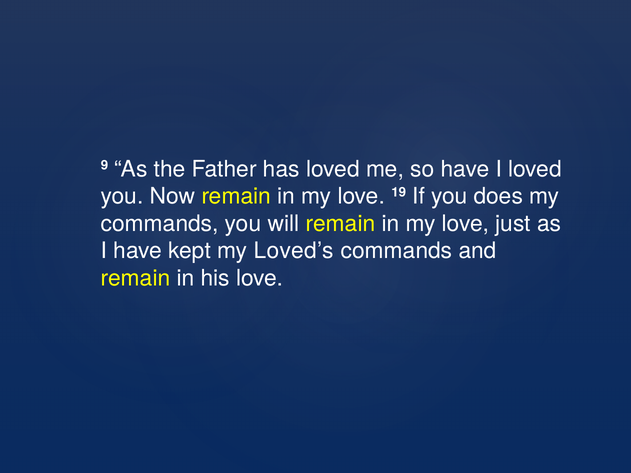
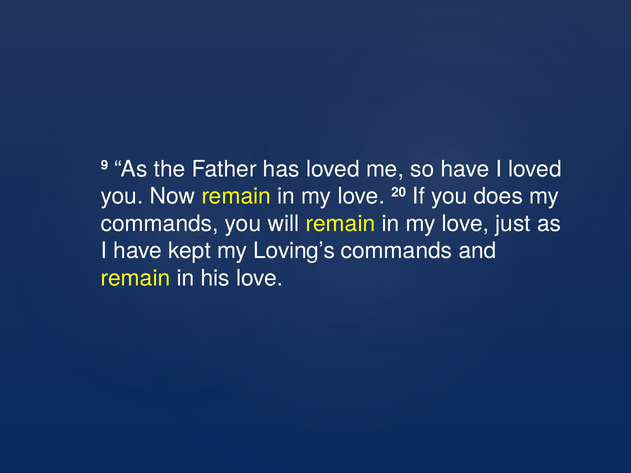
19: 19 -> 20
Loved’s: Loved’s -> Loving’s
